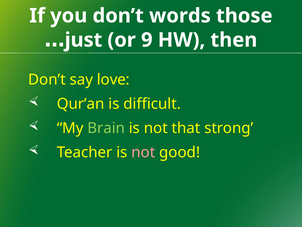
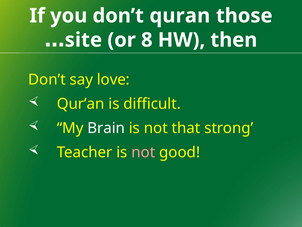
words: words -> quran
just: just -> site
9: 9 -> 8
Brain colour: light green -> white
